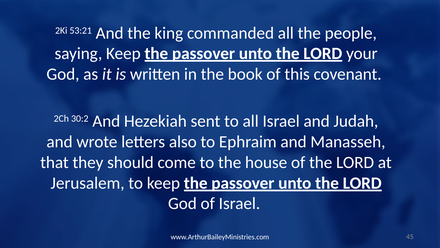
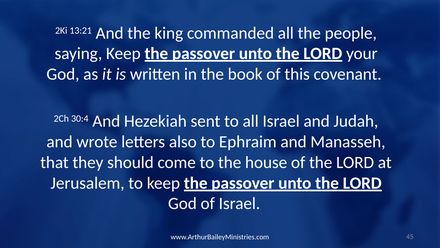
53:21: 53:21 -> 13:21
30:2: 30:2 -> 30:4
